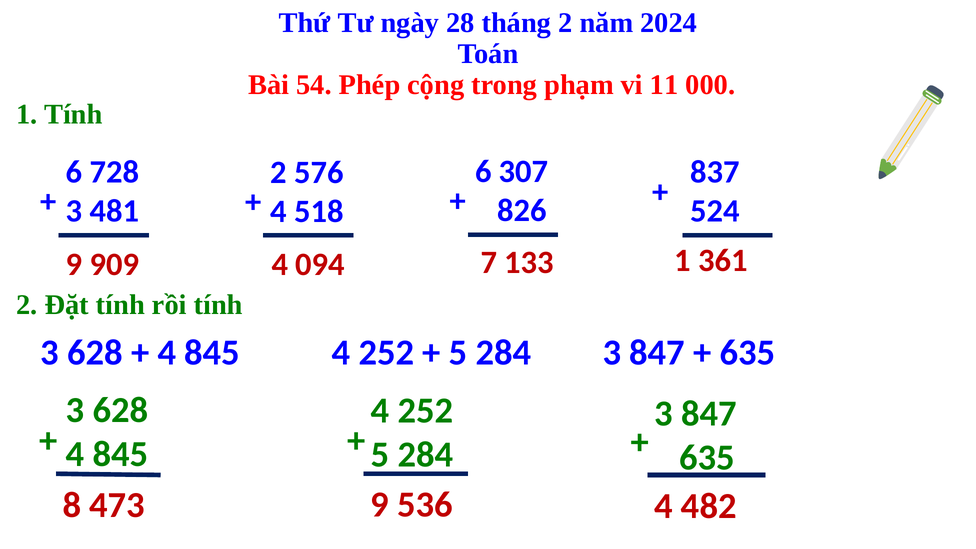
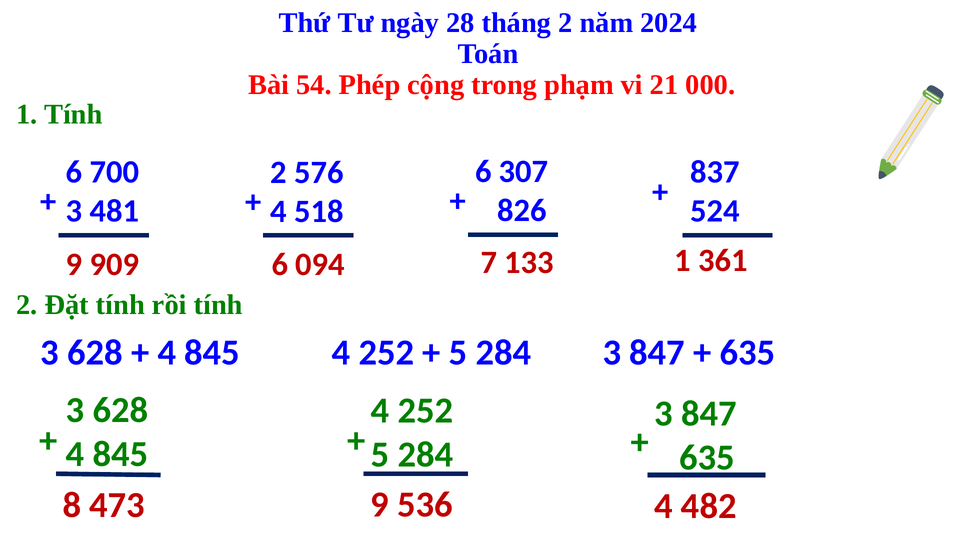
11: 11 -> 21
728: 728 -> 700
909 4: 4 -> 6
